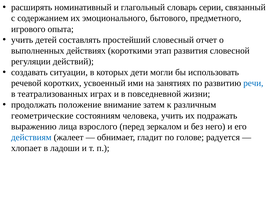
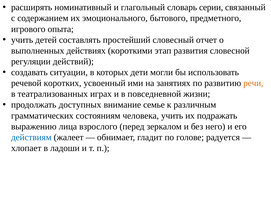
речи colour: blue -> orange
положение: положение -> доступных
затем: затем -> семье
геометрические: геометрические -> грамматических
